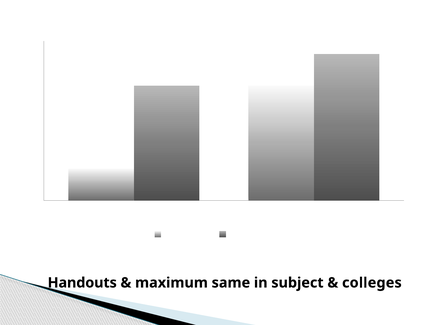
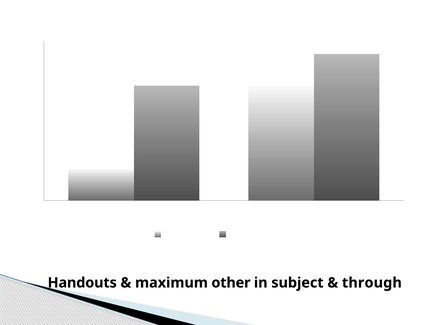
same: same -> other
colleges: colleges -> through
